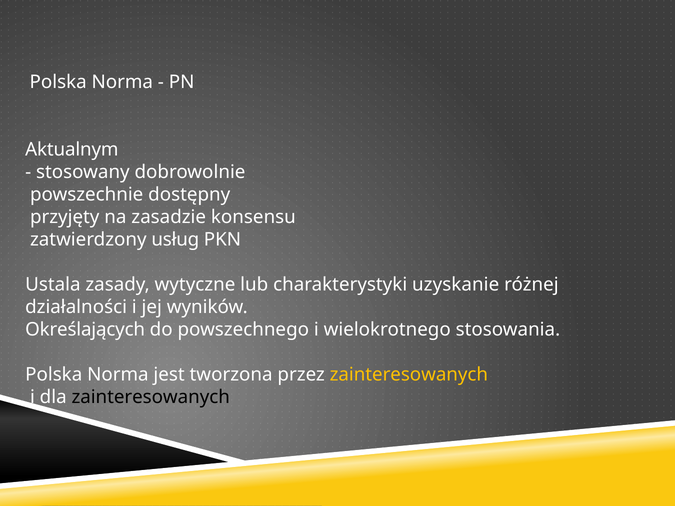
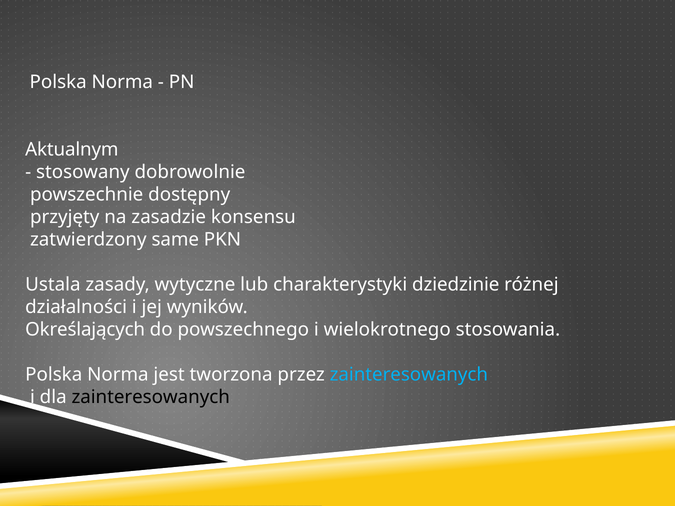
usług: usług -> same
uzyskanie: uzyskanie -> dziedzinie
zainteresowanych at (409, 375) colour: yellow -> light blue
